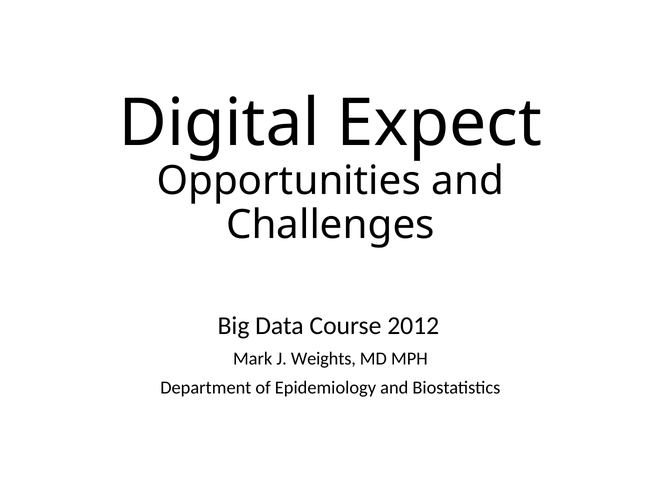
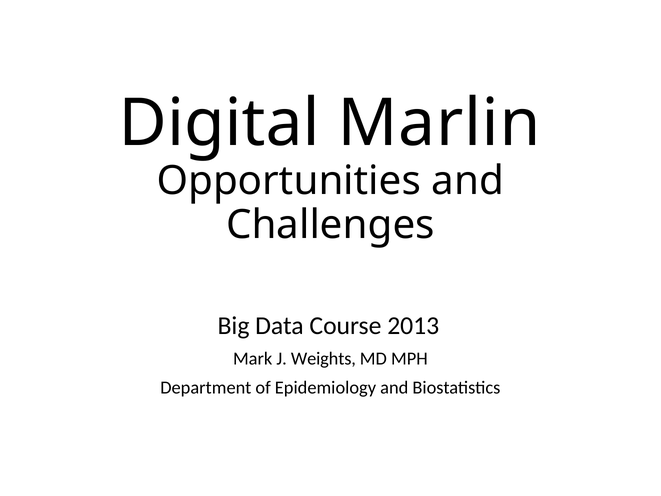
Expect: Expect -> Marlin
2012: 2012 -> 2013
